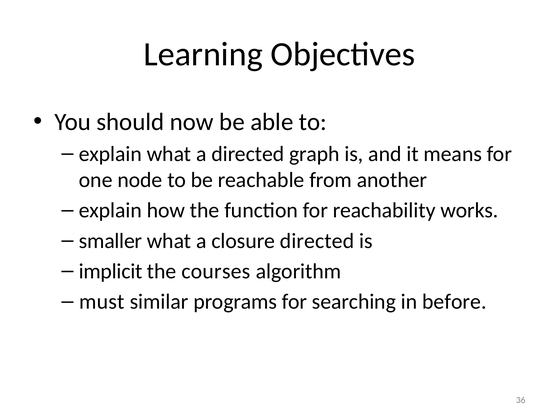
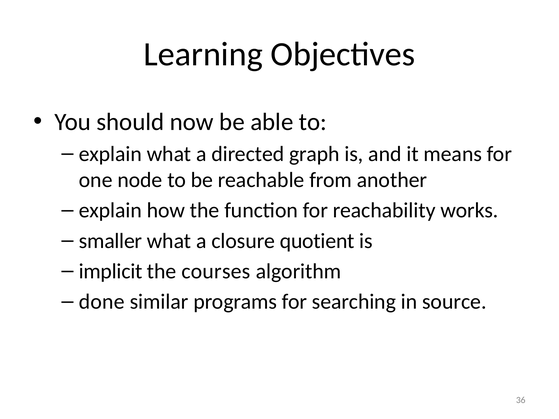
closure directed: directed -> quotient
must: must -> done
before: before -> source
